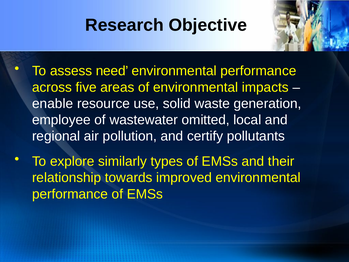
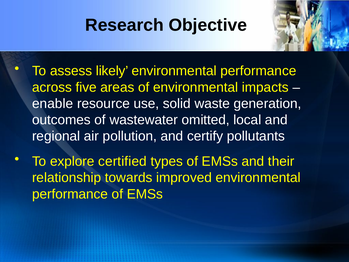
need: need -> likely
employee: employee -> outcomes
similarly: similarly -> certified
